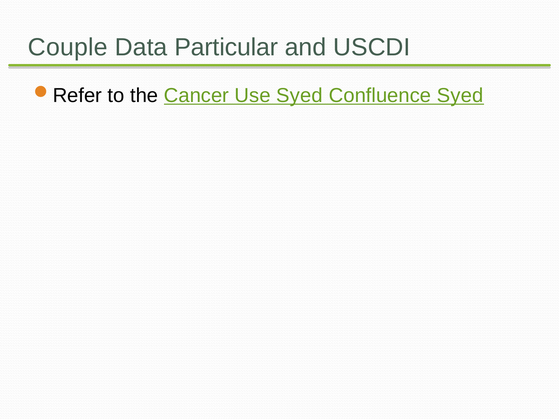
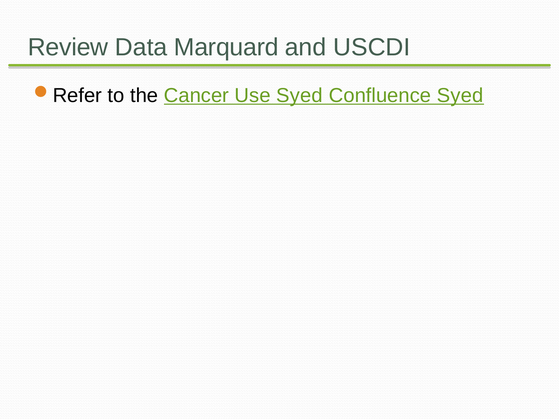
Couple: Couple -> Review
Particular: Particular -> Marquard
